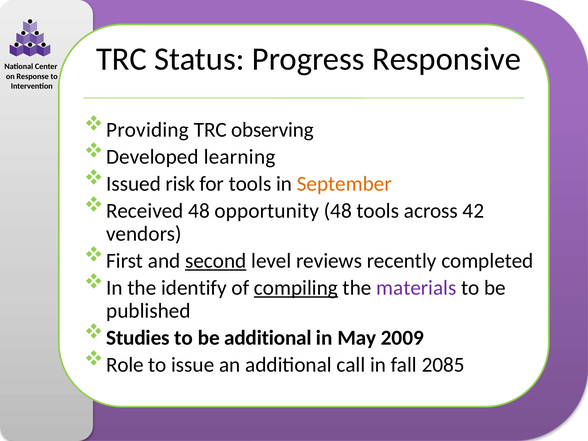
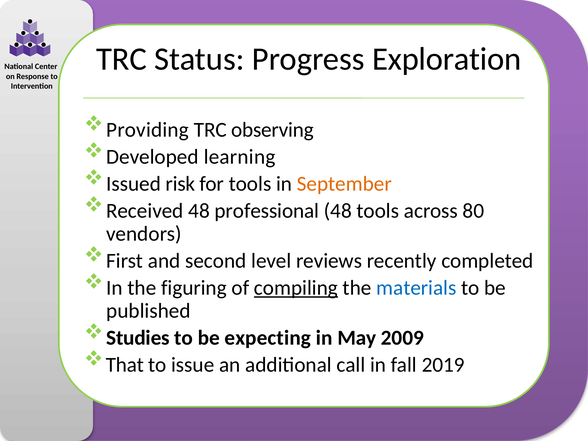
Responsive: Responsive -> Exploration
opportunity: opportunity -> professional
42: 42 -> 80
second underline: present -> none
identify: identify -> figuring
materials colour: purple -> blue
be additional: additional -> expecting
Role: Role -> That
2085: 2085 -> 2019
